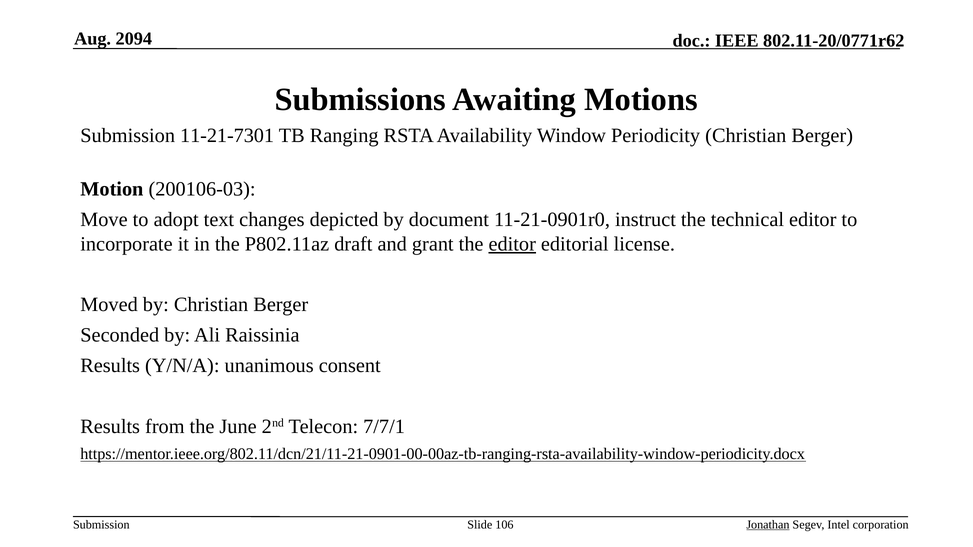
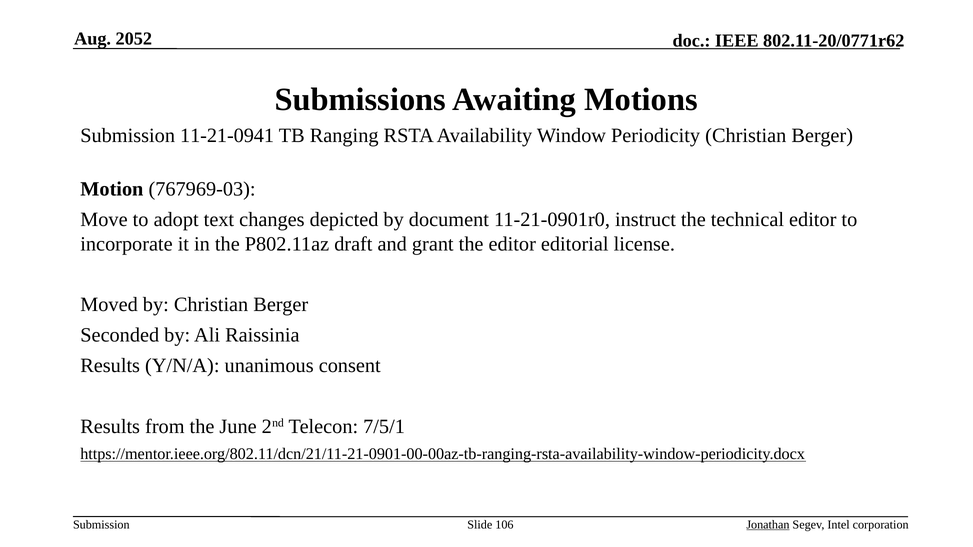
2094: 2094 -> 2052
11-21-7301: 11-21-7301 -> 11-21-0941
200106-03: 200106-03 -> 767969-03
editor at (512, 244) underline: present -> none
7/7/1: 7/7/1 -> 7/5/1
